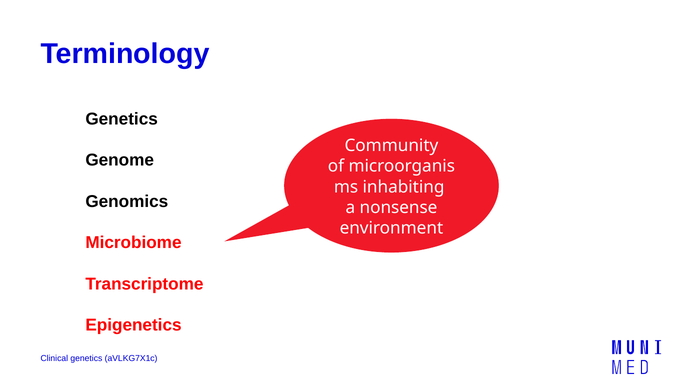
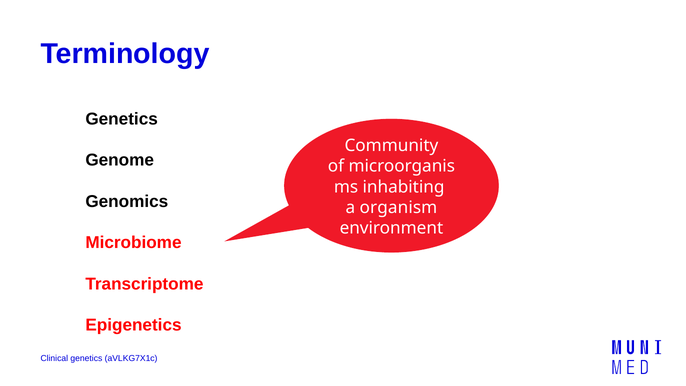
nonsense: nonsense -> organism
